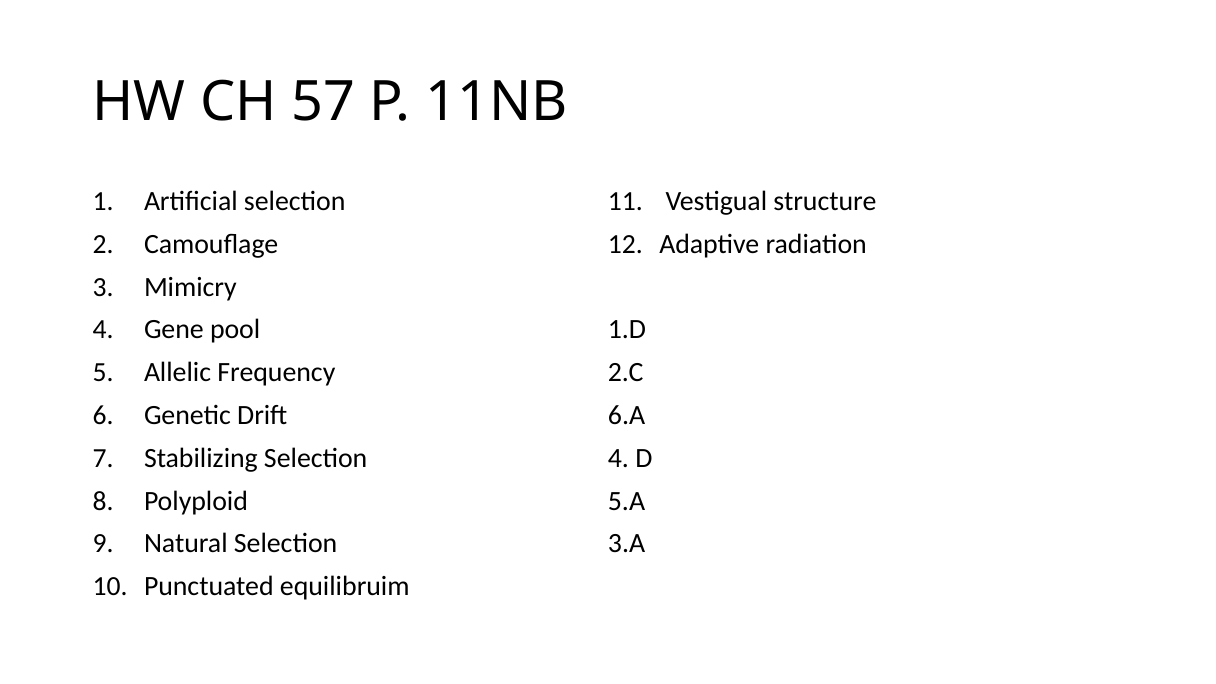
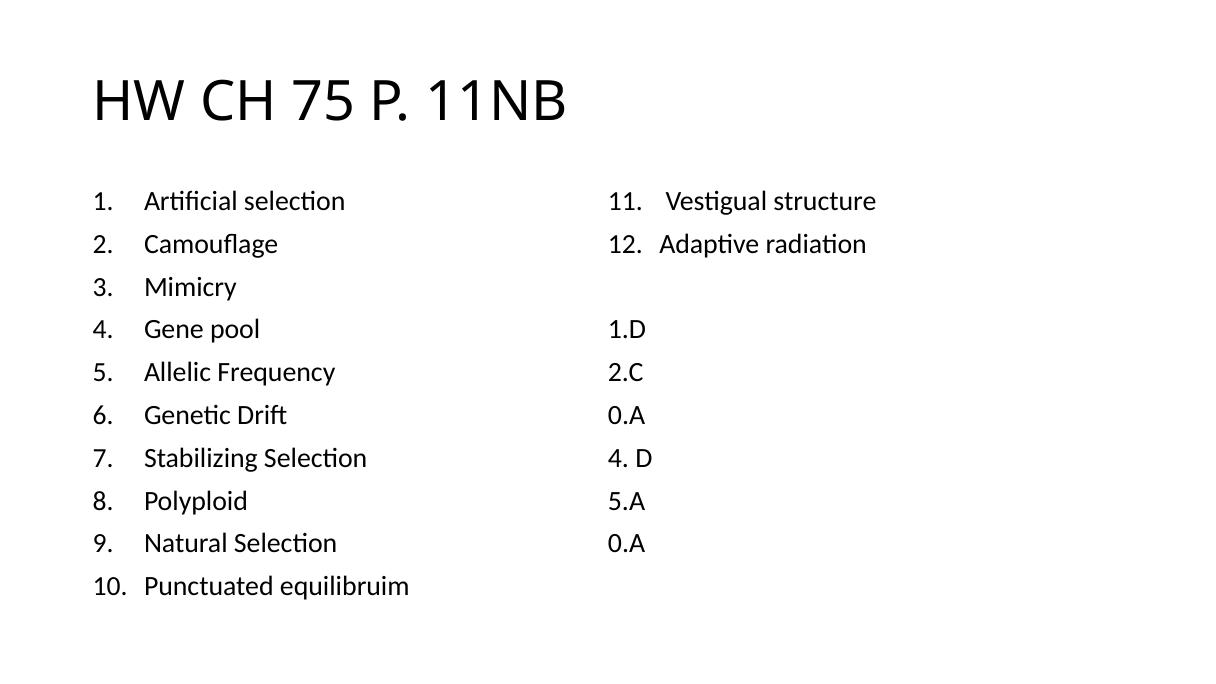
57: 57 -> 75
6.A at (627, 415): 6.A -> 0.A
3.A at (627, 544): 3.A -> 0.A
